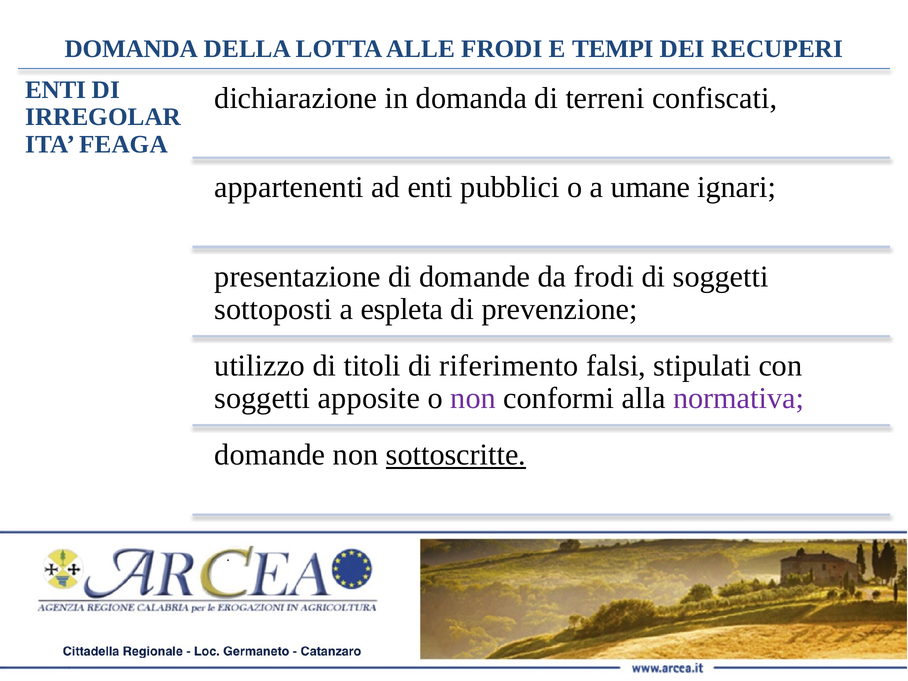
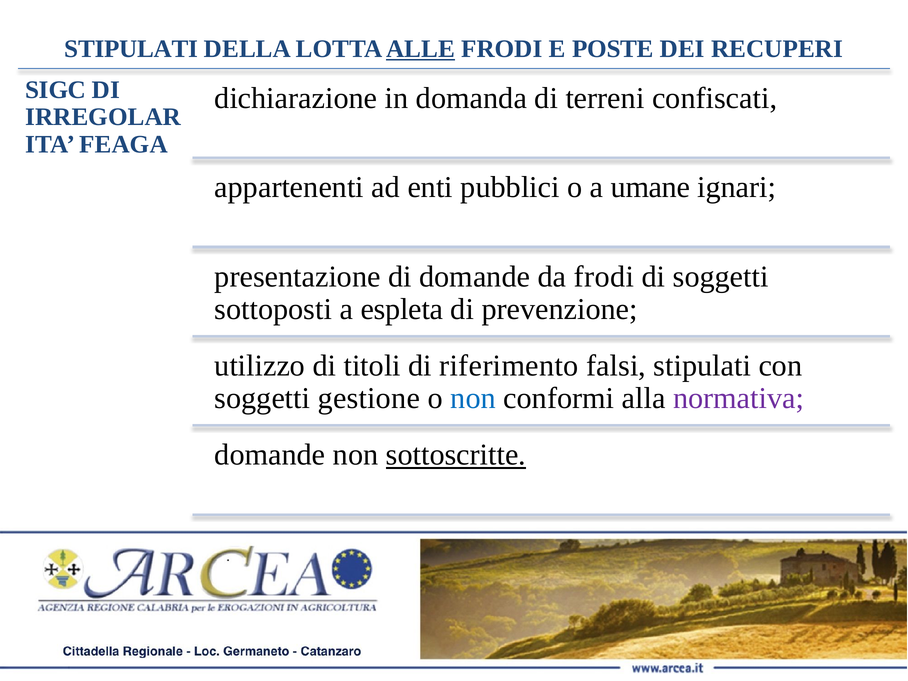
DOMANDA at (131, 49): DOMANDA -> STIPULATI
ALLE underline: none -> present
TEMPI: TEMPI -> POSTE
ENTI at (56, 90): ENTI -> SIGC
apposite: apposite -> gestione
non at (473, 398) colour: purple -> blue
